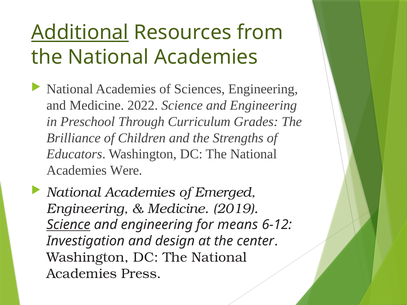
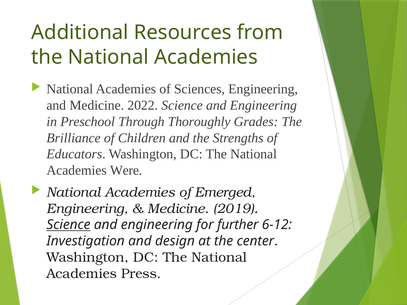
Additional underline: present -> none
Curriculum: Curriculum -> Thoroughly
means: means -> further
